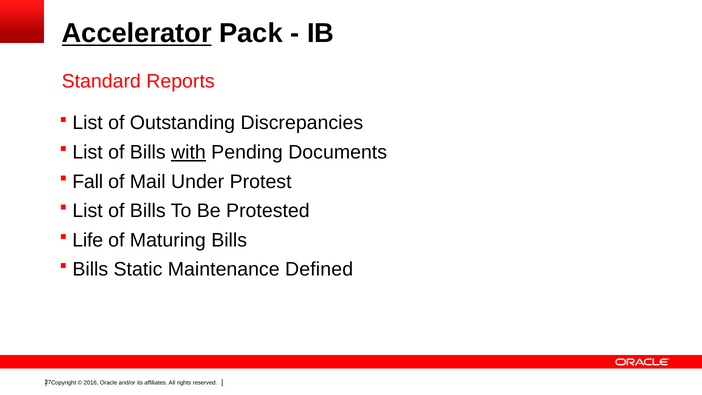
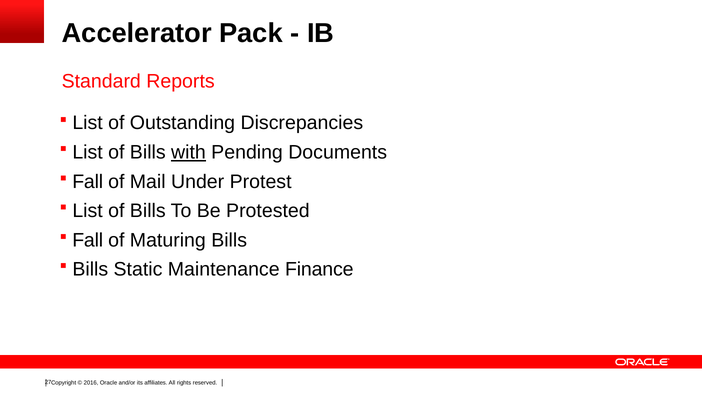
Accelerator underline: present -> none
Life at (88, 240): Life -> Fall
Defined: Defined -> Finance
